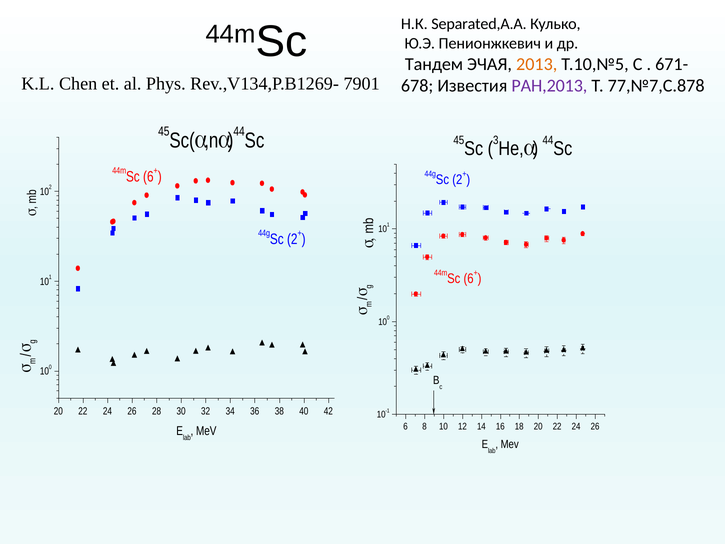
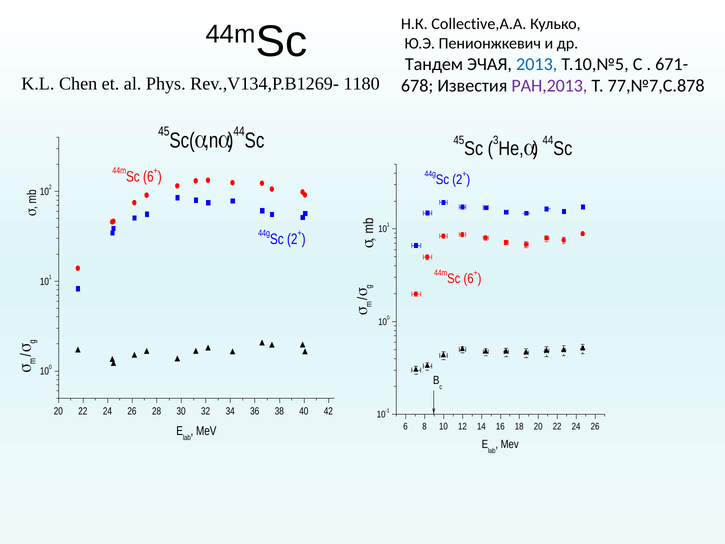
Separated,А.А: Separated,А.А -> Collective,А.А
2013 colour: orange -> blue
7901: 7901 -> 1180
